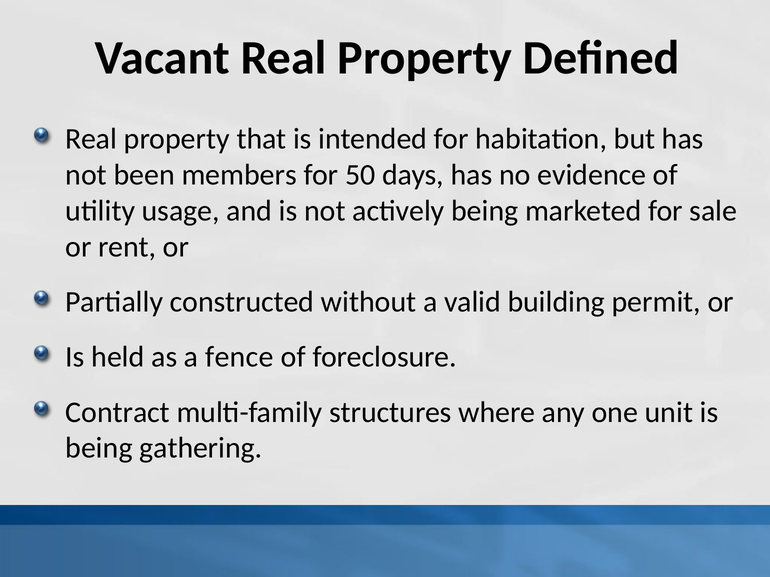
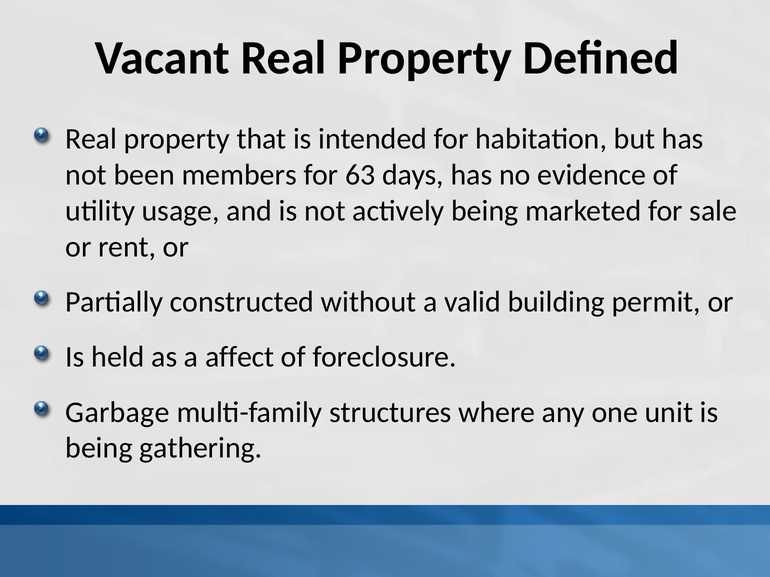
50: 50 -> 63
fence: fence -> affect
Contract: Contract -> Garbage
